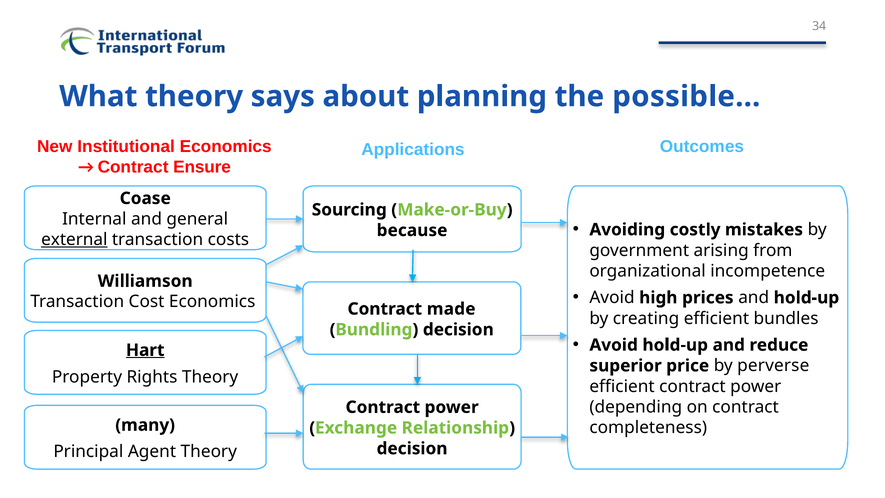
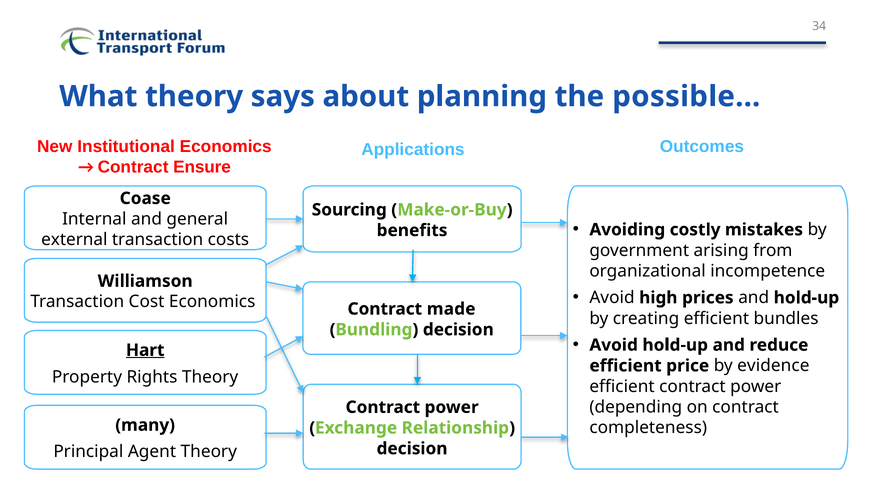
because: because -> benefits
external underline: present -> none
superior at (626, 366): superior -> efficient
perverse: perverse -> evidence
